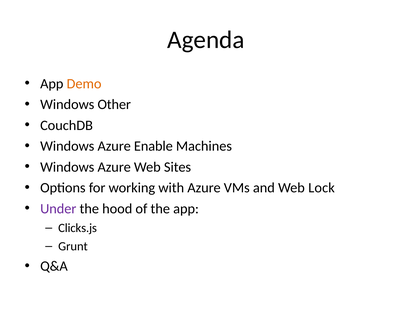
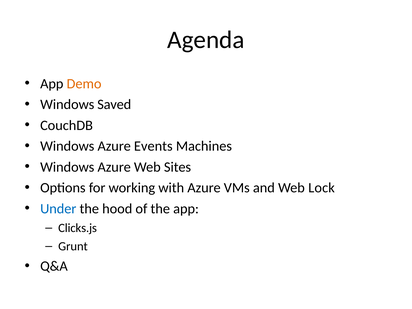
Other: Other -> Saved
Enable: Enable -> Events
Under colour: purple -> blue
